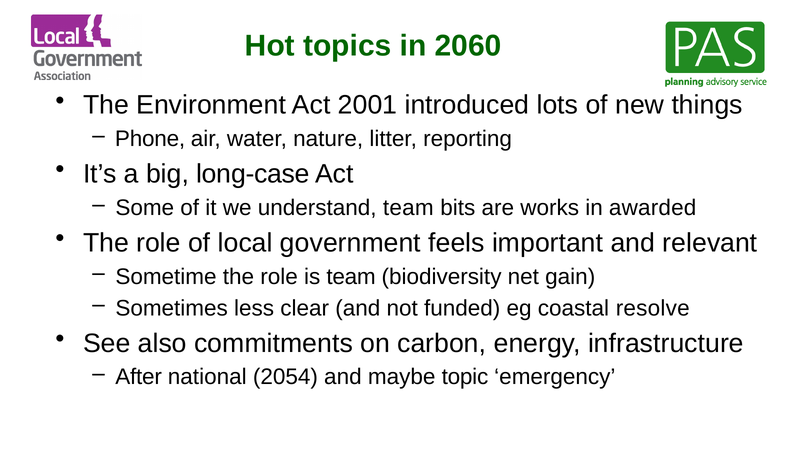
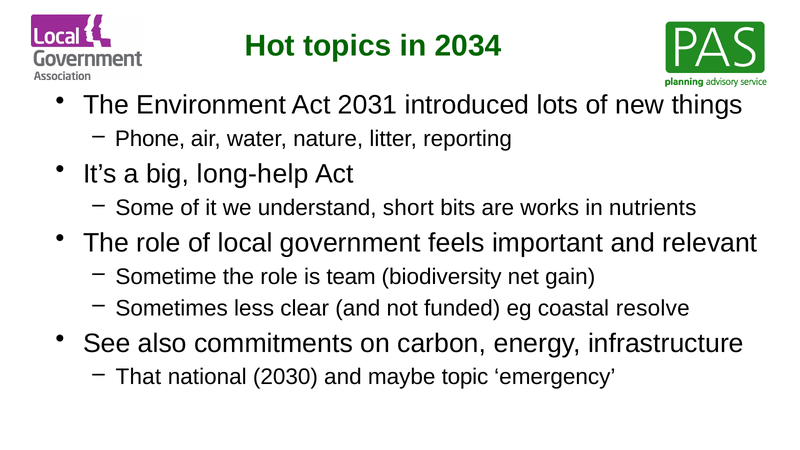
2060: 2060 -> 2034
2001: 2001 -> 2031
long-case: long-case -> long-help
understand team: team -> short
awarded: awarded -> nutrients
After: After -> That
2054: 2054 -> 2030
